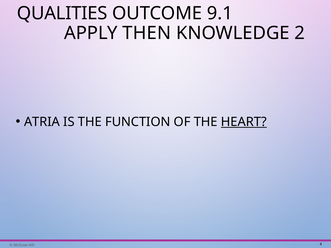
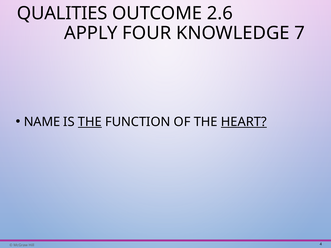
9.1: 9.1 -> 2.6
THEN: THEN -> FOUR
2: 2 -> 7
ATRIA: ATRIA -> NAME
THE at (90, 122) underline: none -> present
